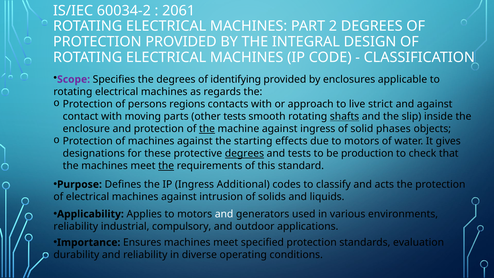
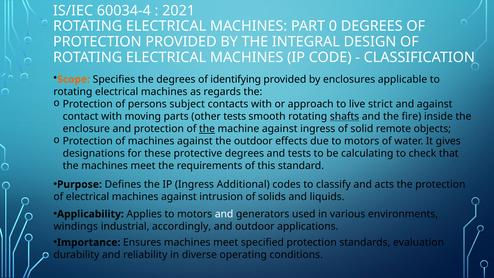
60034-2: 60034-2 -> 60034-4
2061: 2061 -> 2021
2: 2 -> 0
Scope colour: purple -> orange
regions: regions -> subject
slip: slip -> fire
phases: phases -> remote
the starting: starting -> outdoor
degrees at (244, 153) underline: present -> none
production: production -> calculating
the at (166, 166) underline: present -> none
reliability at (76, 226): reliability -> windings
compulsory: compulsory -> accordingly
